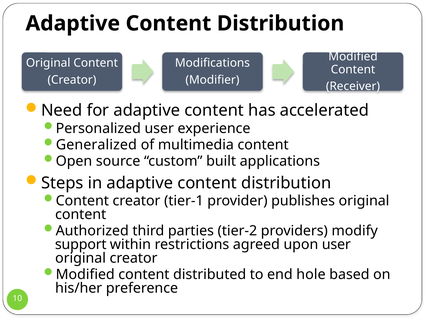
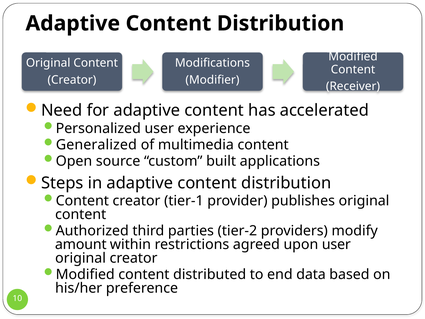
support: support -> amount
hole: hole -> data
